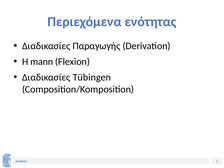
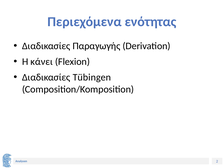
mann: mann -> κάνει
